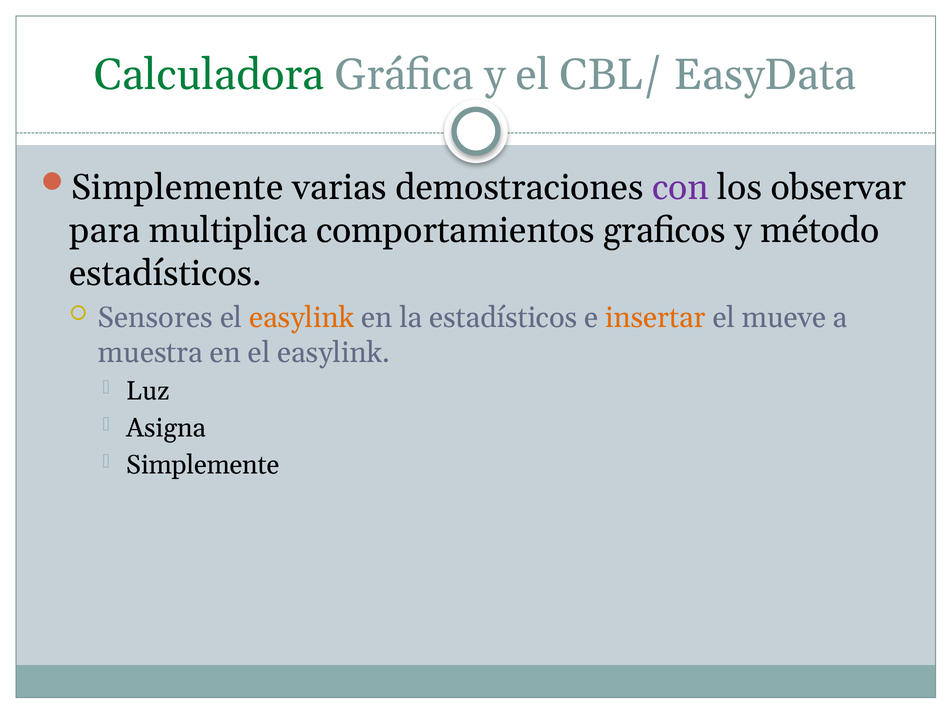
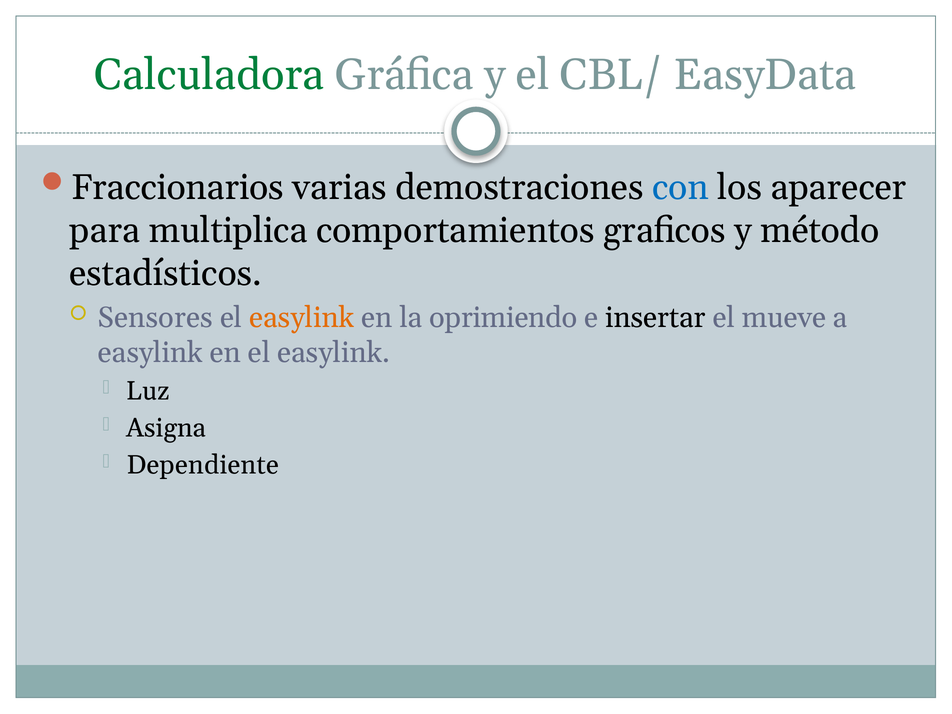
Simplemente at (177, 188): Simplemente -> Fraccionarios
con colour: purple -> blue
observar: observar -> aparecer
la estadísticos: estadísticos -> oprimiendo
insertar colour: orange -> black
muestra at (150, 352): muestra -> easylink
Simplemente at (203, 465): Simplemente -> Dependiente
